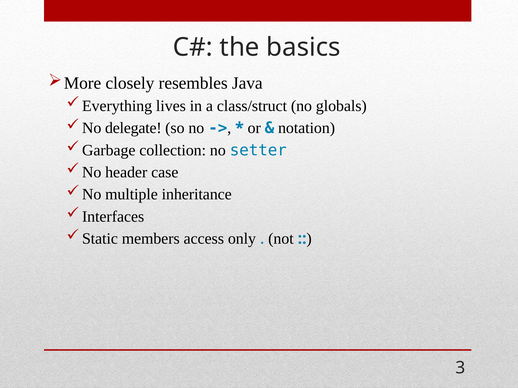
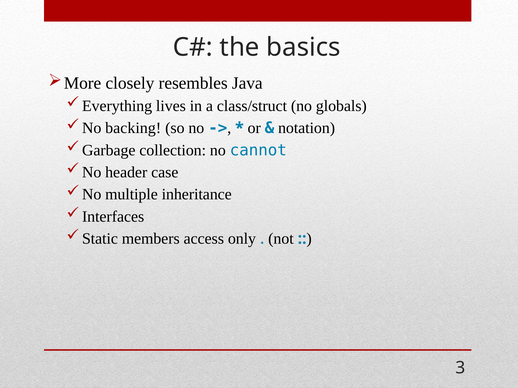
delegate: delegate -> backing
setter: setter -> cannot
